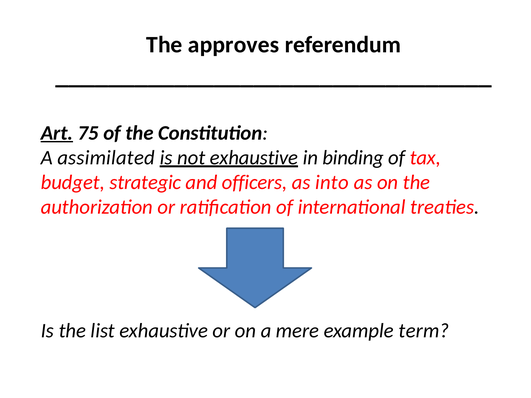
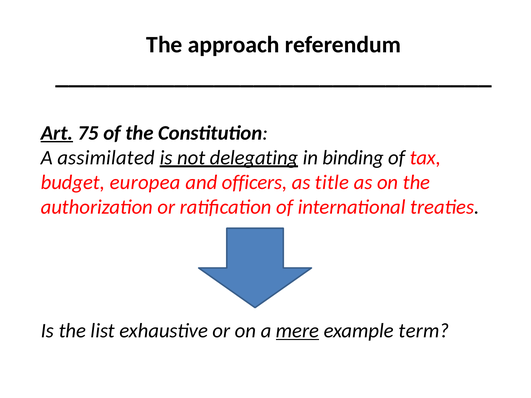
approves: approves -> approach
not exhaustive: exhaustive -> delegating
strategic: strategic -> europea
into: into -> title
mere underline: none -> present
